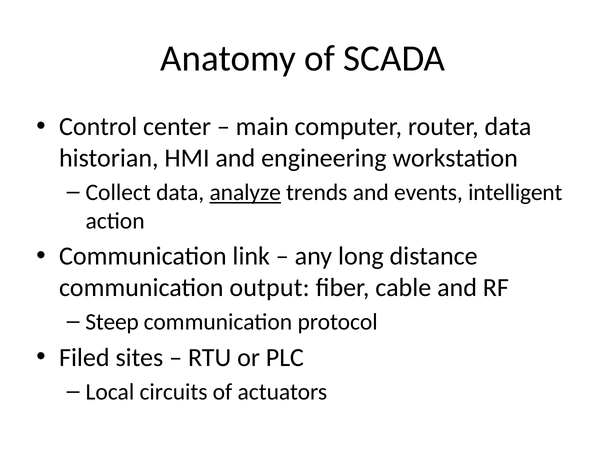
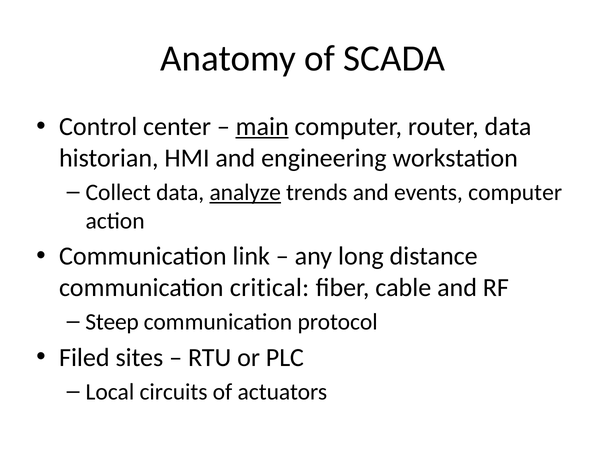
main underline: none -> present
events intelligent: intelligent -> computer
output: output -> critical
